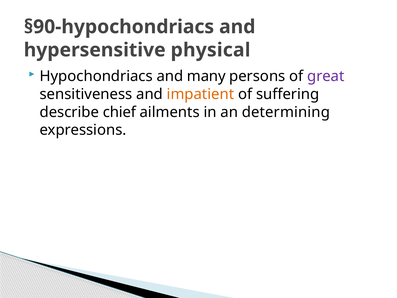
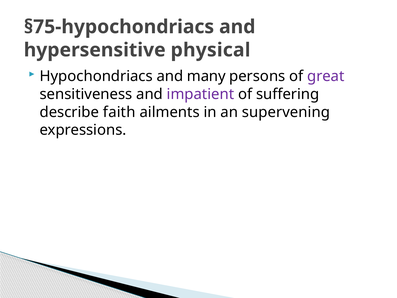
§90-hypochondriacs: §90-hypochondriacs -> §75-hypochondriacs
impatient colour: orange -> purple
chief: chief -> faith
determining: determining -> supervening
